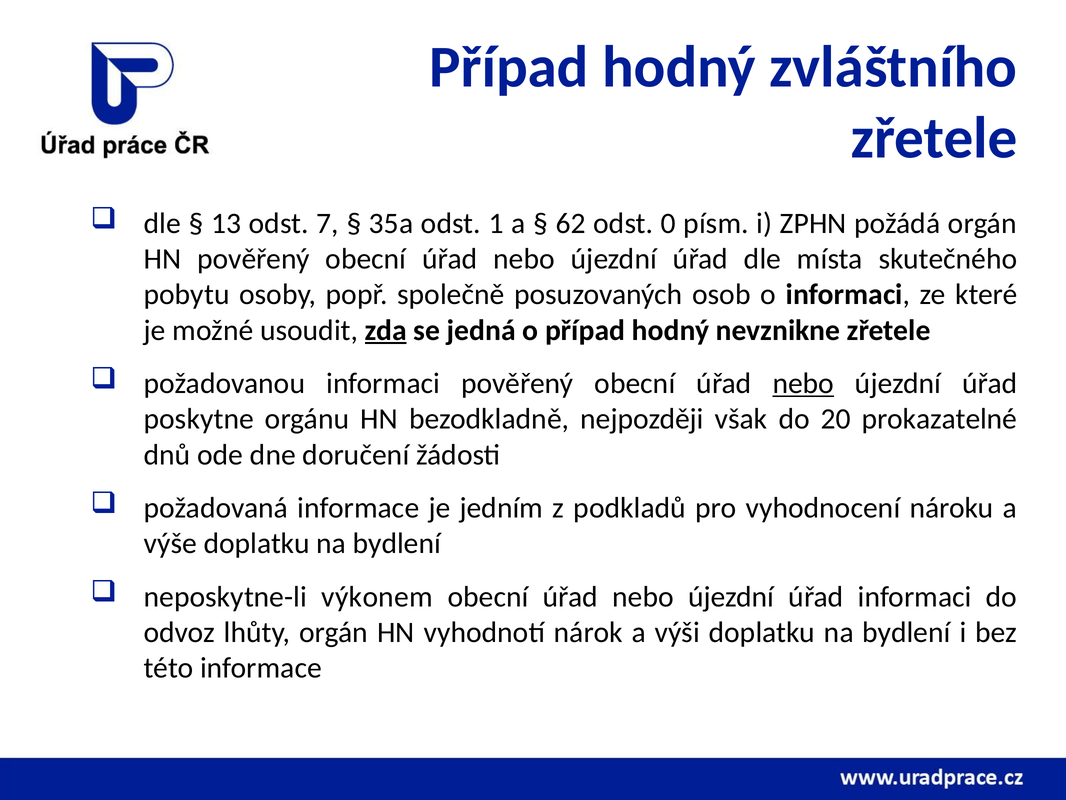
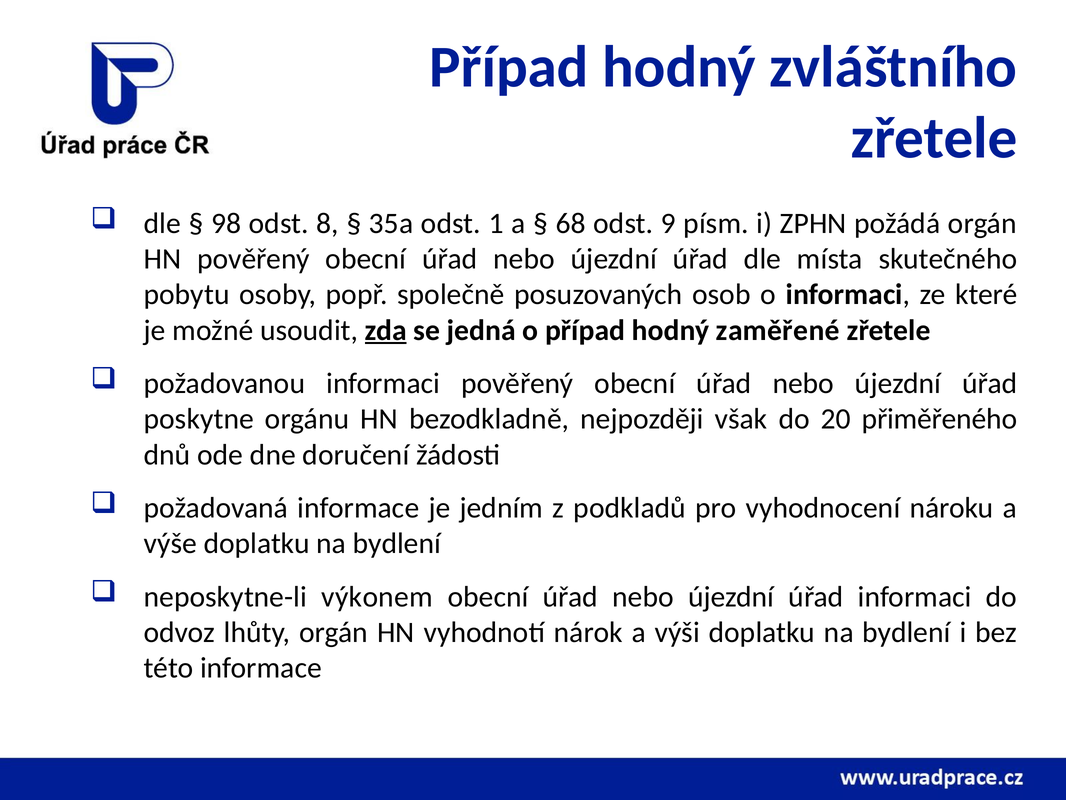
13: 13 -> 98
7: 7 -> 8
62: 62 -> 68
0: 0 -> 9
nevznikne: nevznikne -> zaměřené
nebo at (803, 383) underline: present -> none
prokazatelné: prokazatelné -> přiměřeného
